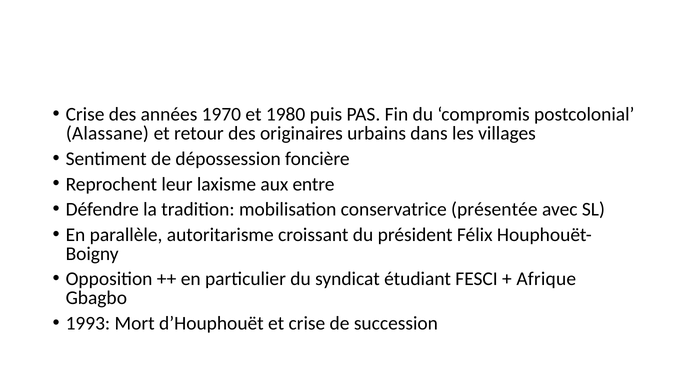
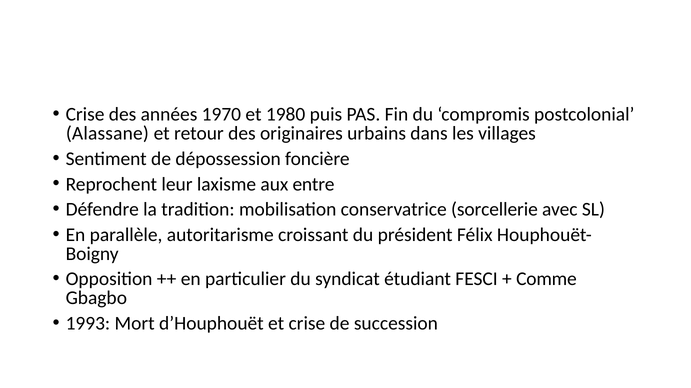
présentée: présentée -> sorcellerie
Afrique: Afrique -> Comme
